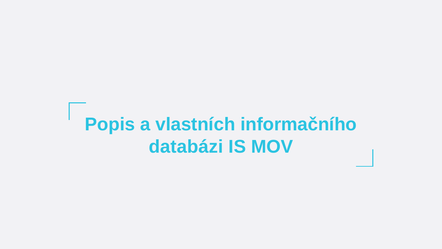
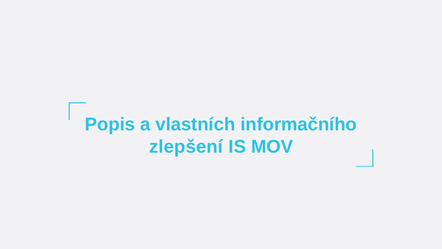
databázi: databázi -> zlepšení
